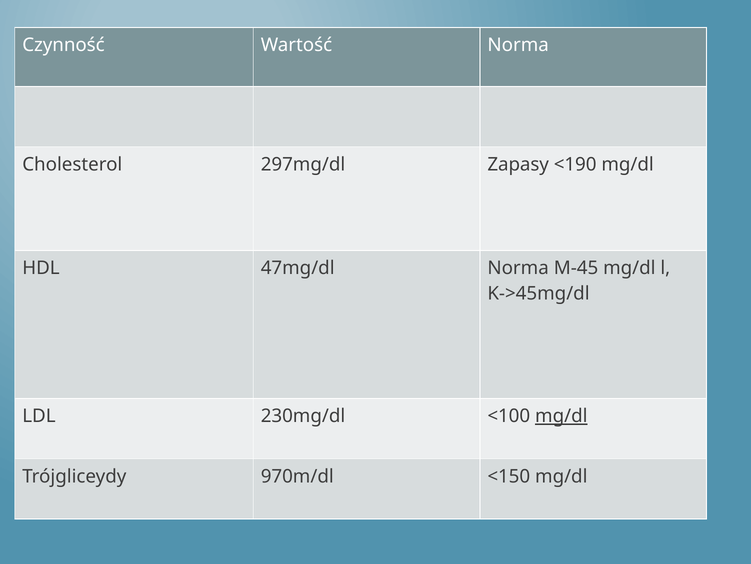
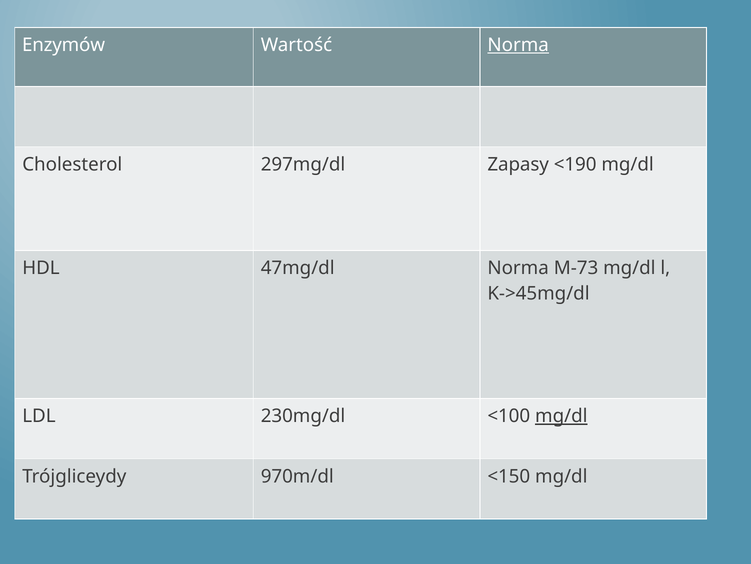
Czynność: Czynność -> Enzymów
Norma at (518, 45) underline: none -> present
M-45: M-45 -> M-73
